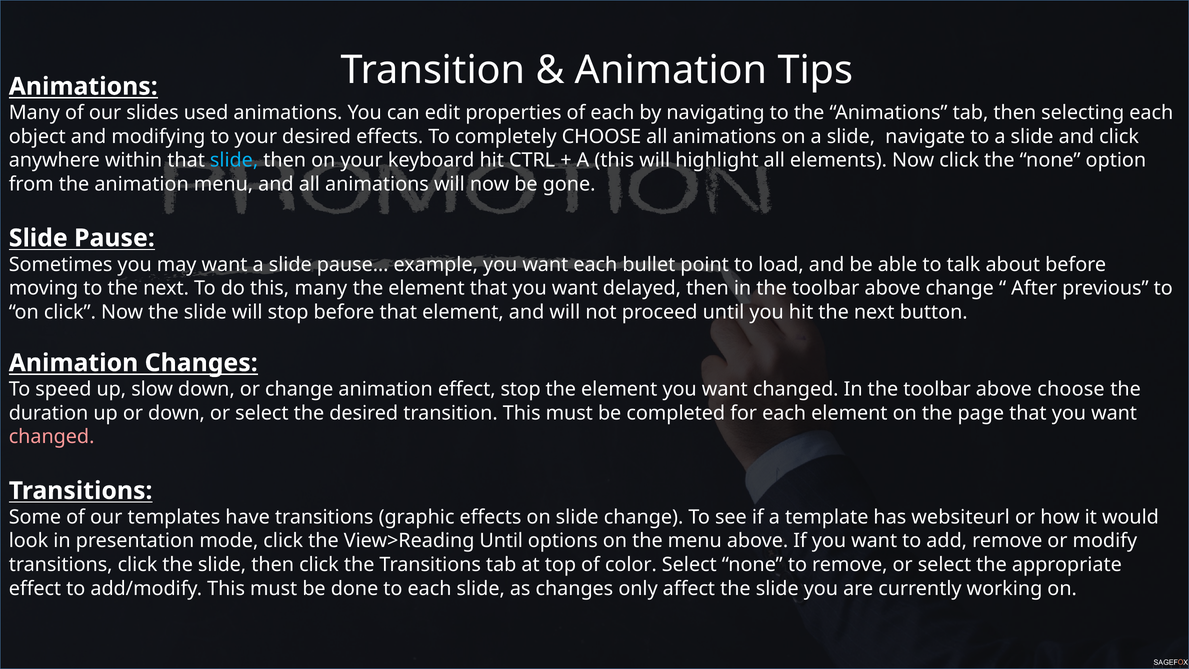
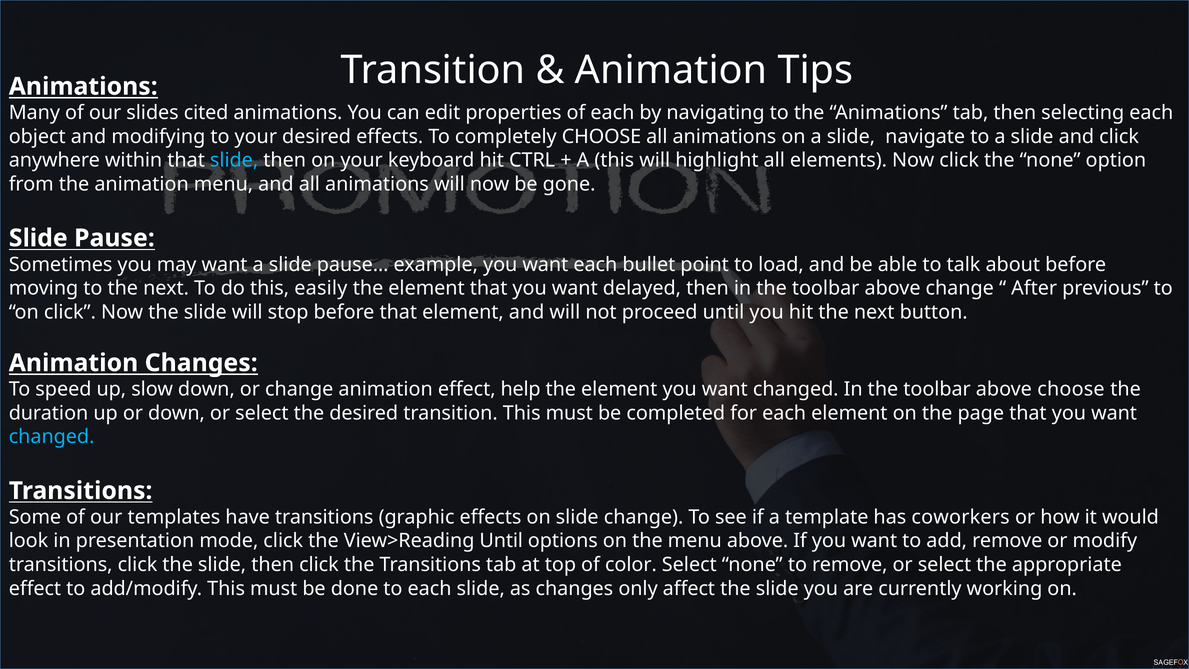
used: used -> cited
this many: many -> easily
effect stop: stop -> help
changed at (52, 437) colour: pink -> light blue
websiteurl: websiteurl -> coworkers
